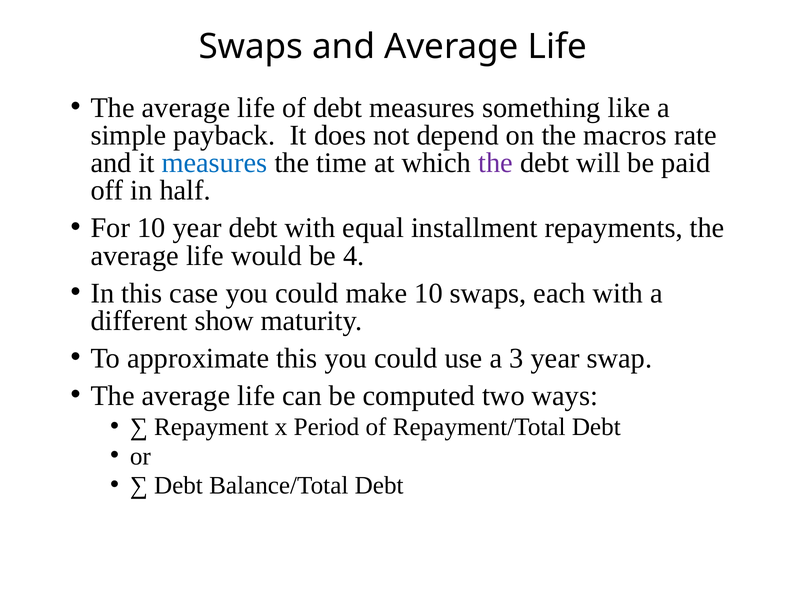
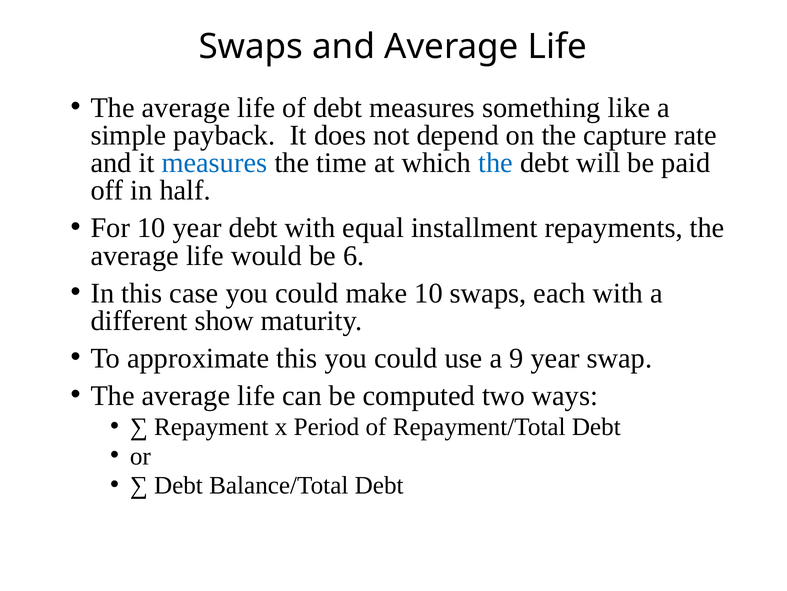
macros: macros -> capture
the at (496, 163) colour: purple -> blue
4: 4 -> 6
3: 3 -> 9
